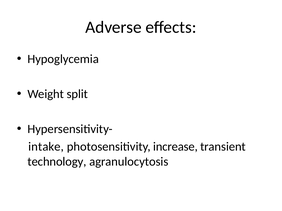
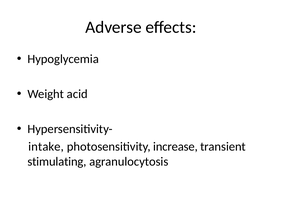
split: split -> acid
technology: technology -> stimulating
